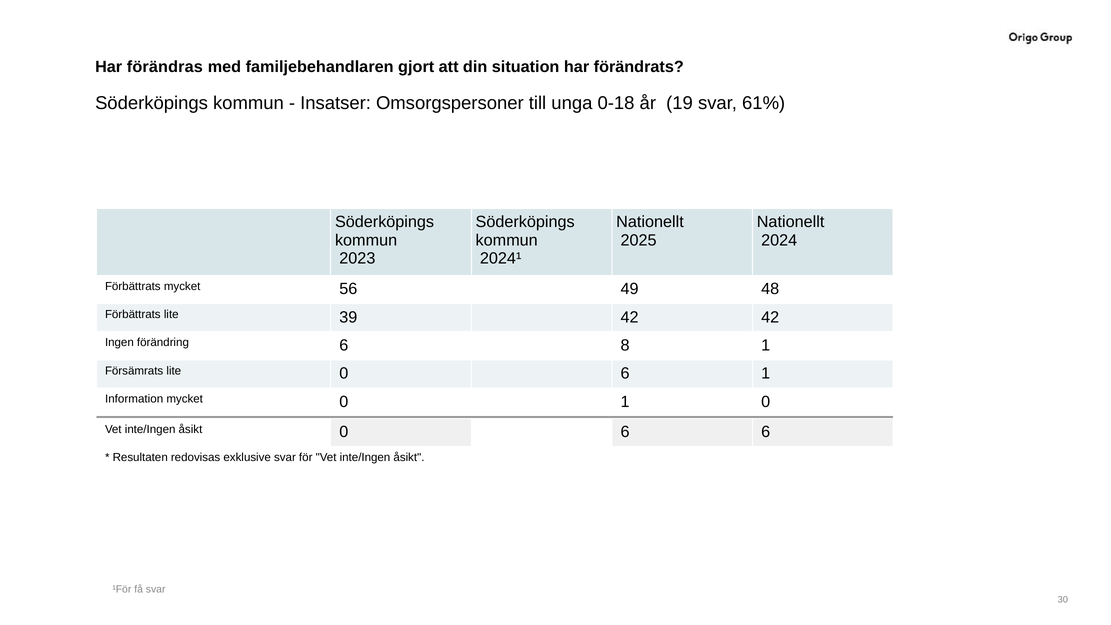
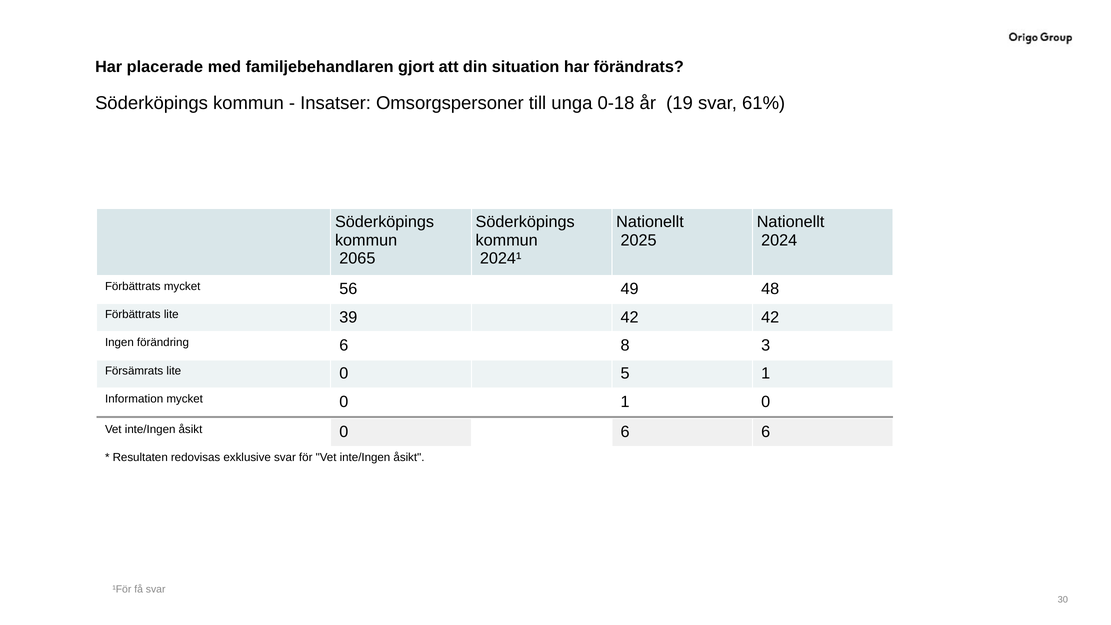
förändras: förändras -> placerade
2023: 2023 -> 2065
8 1: 1 -> 3
lite 0 6: 6 -> 5
